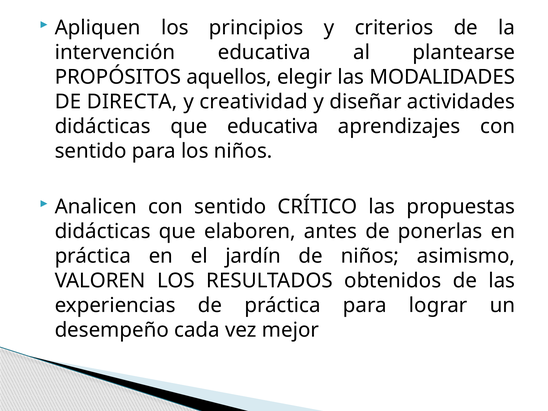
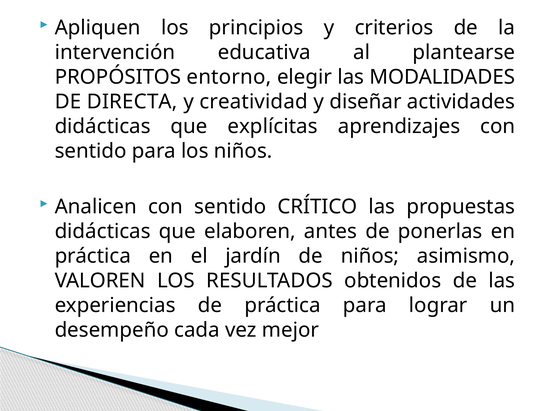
aquellos: aquellos -> entorno
que educativa: educativa -> explícitas
